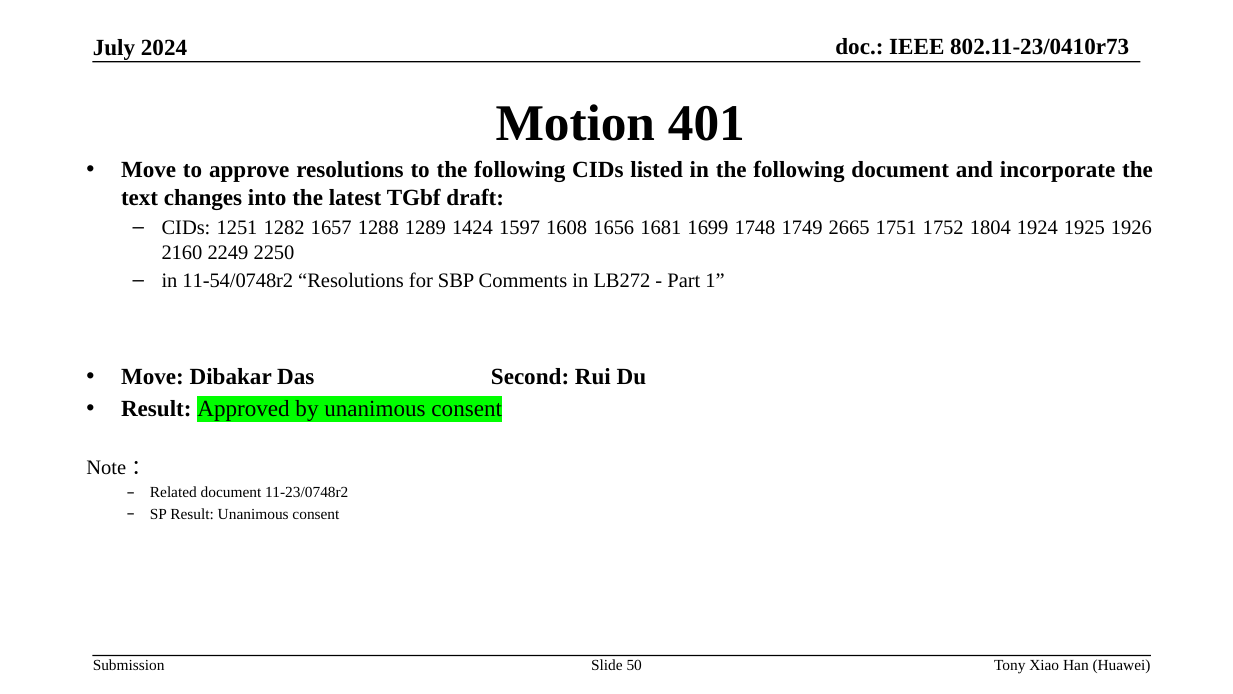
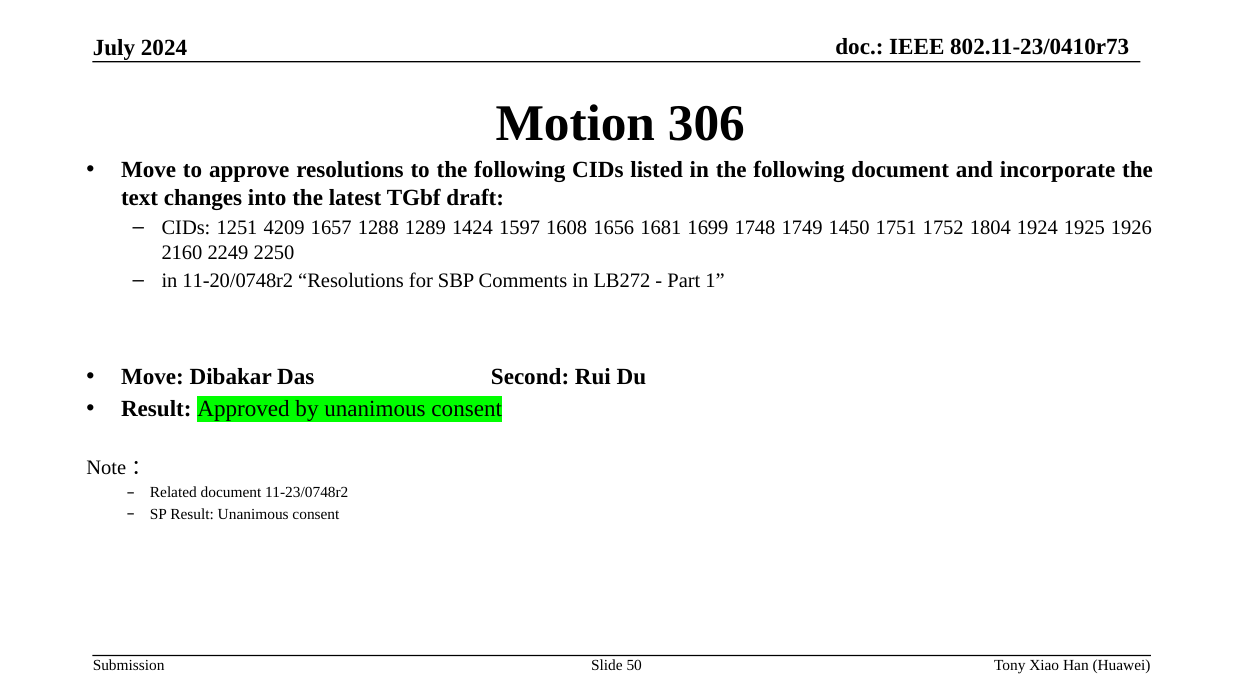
401: 401 -> 306
1282: 1282 -> 4209
2665: 2665 -> 1450
11-54/0748r2: 11-54/0748r2 -> 11-20/0748r2
